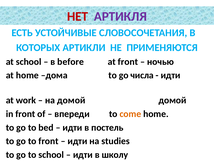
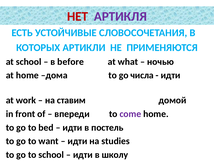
at front: front -> what
на домой: домой -> ставим
come colour: orange -> purple
to front: front -> want
